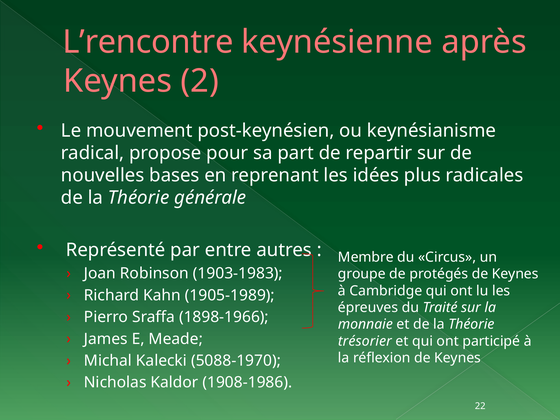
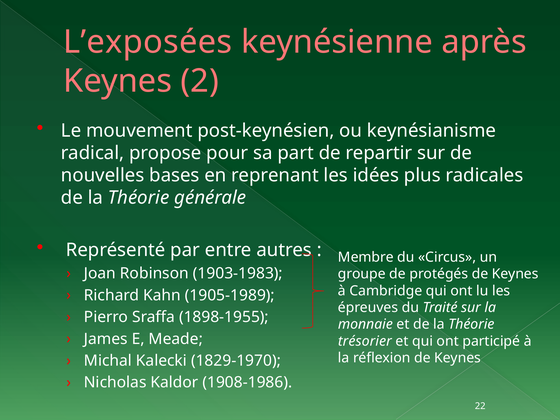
L’rencontre: L’rencontre -> L’exposées
1898-1966: 1898-1966 -> 1898-1955
5088-1970: 5088-1970 -> 1829-1970
